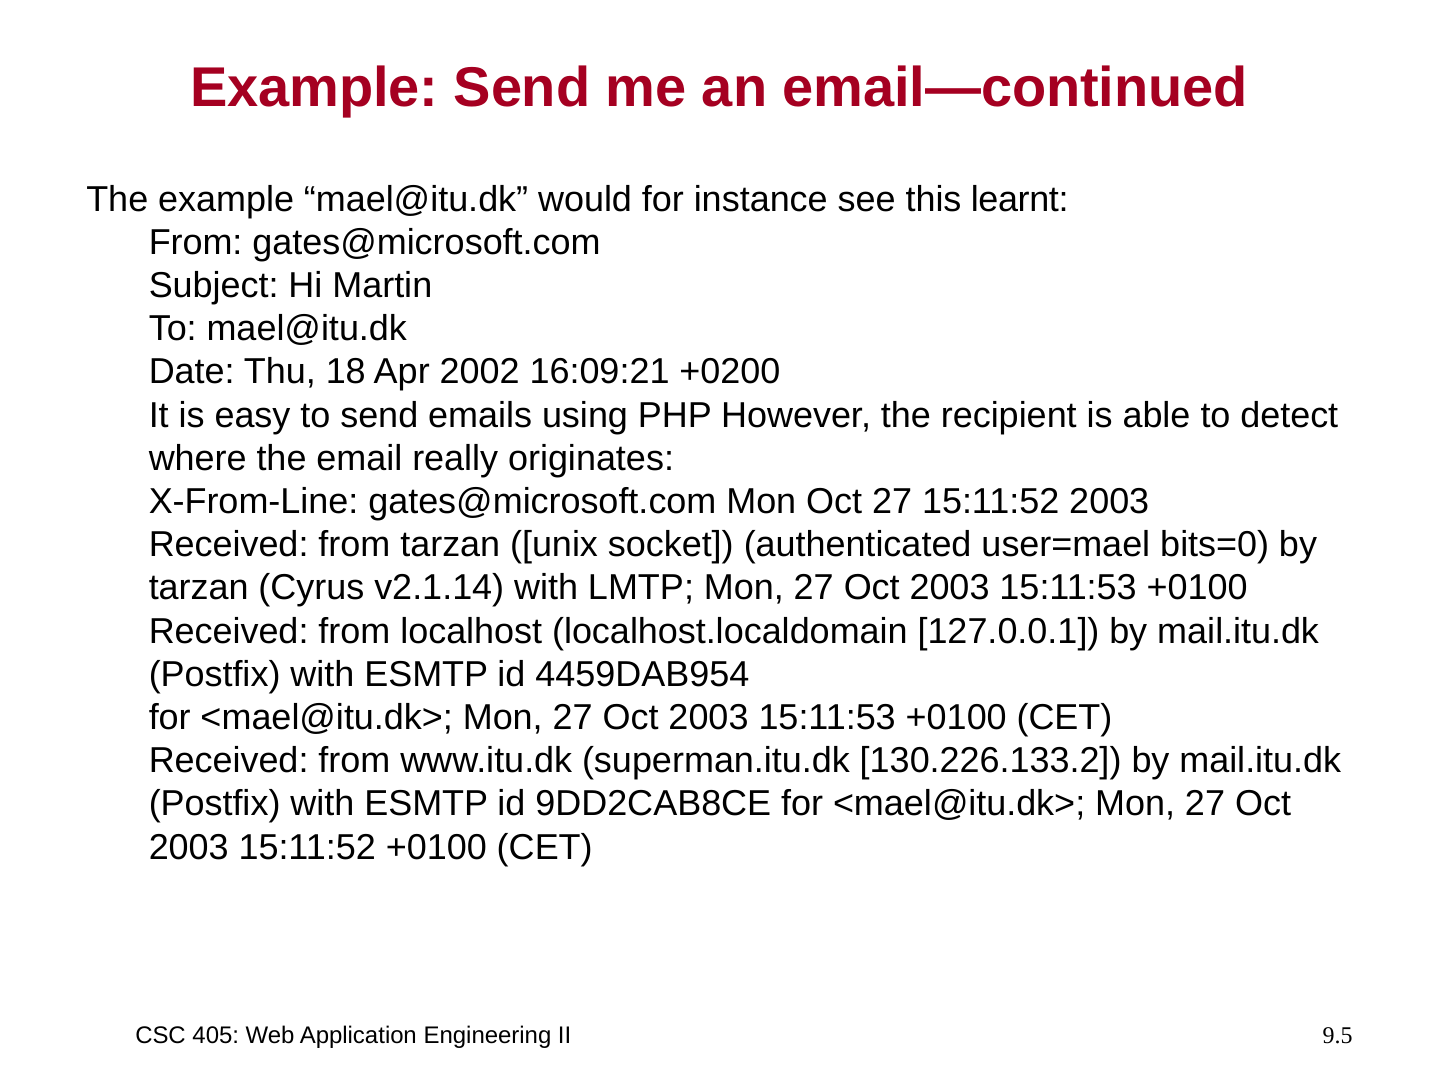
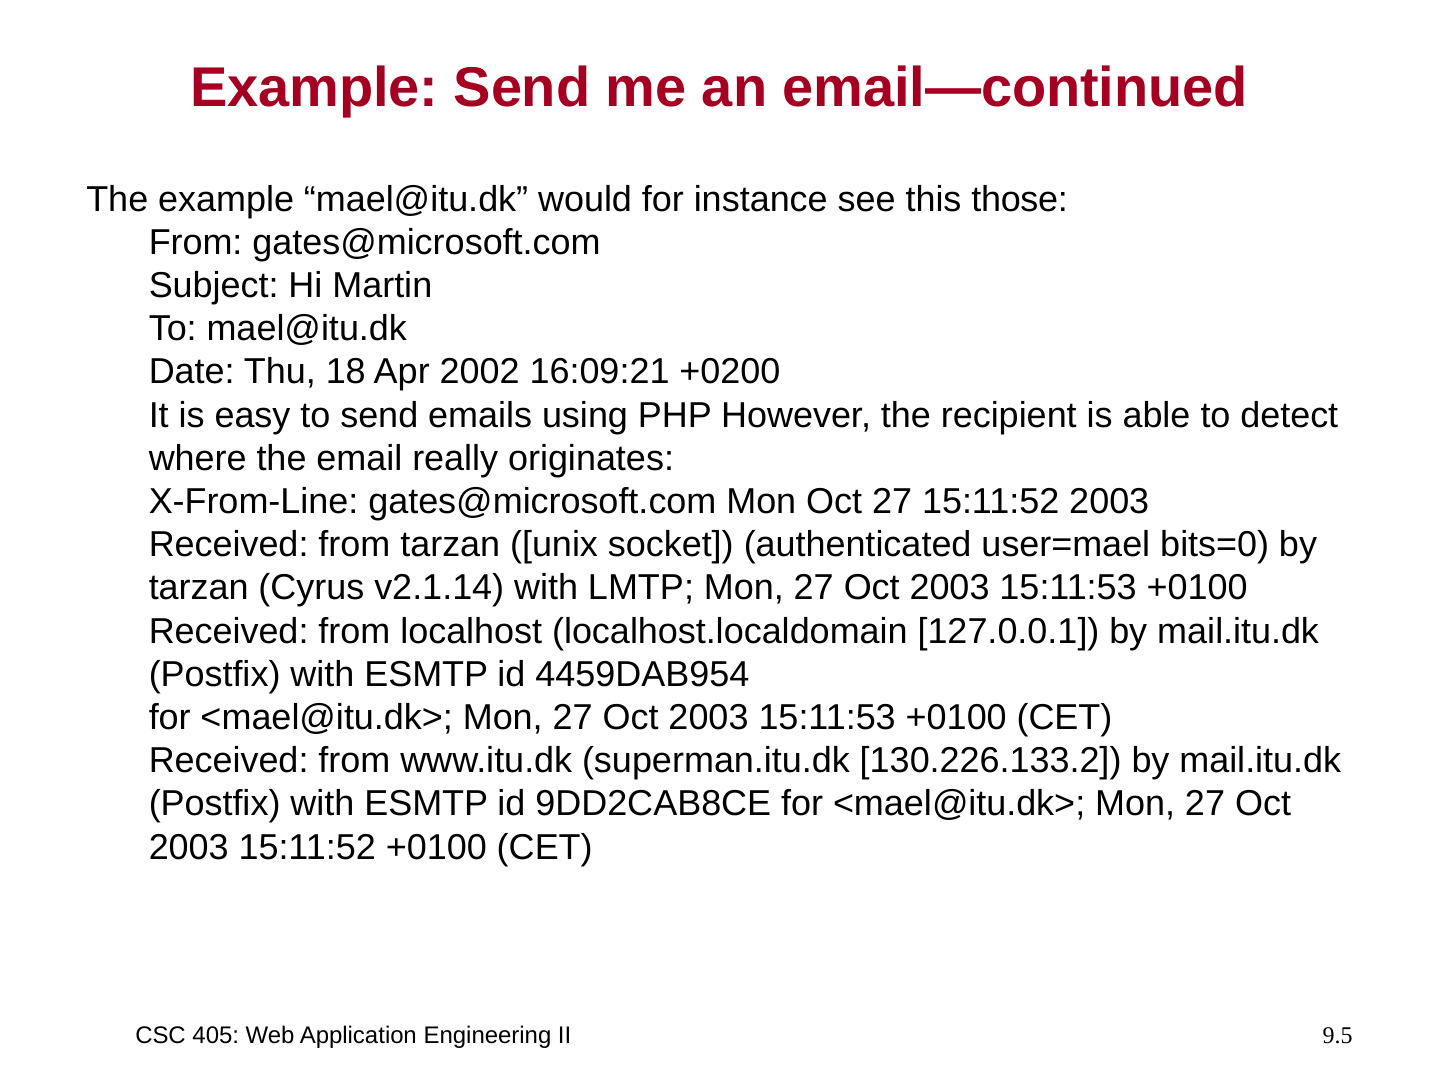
learnt: learnt -> those
